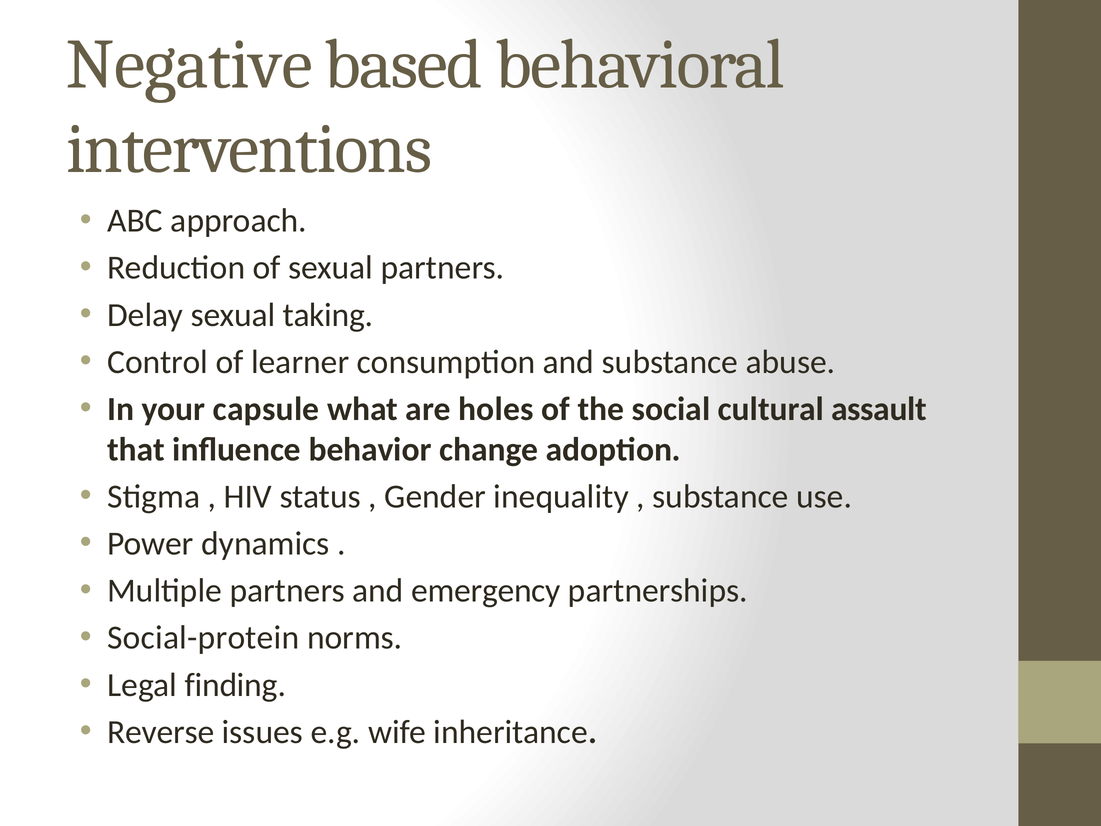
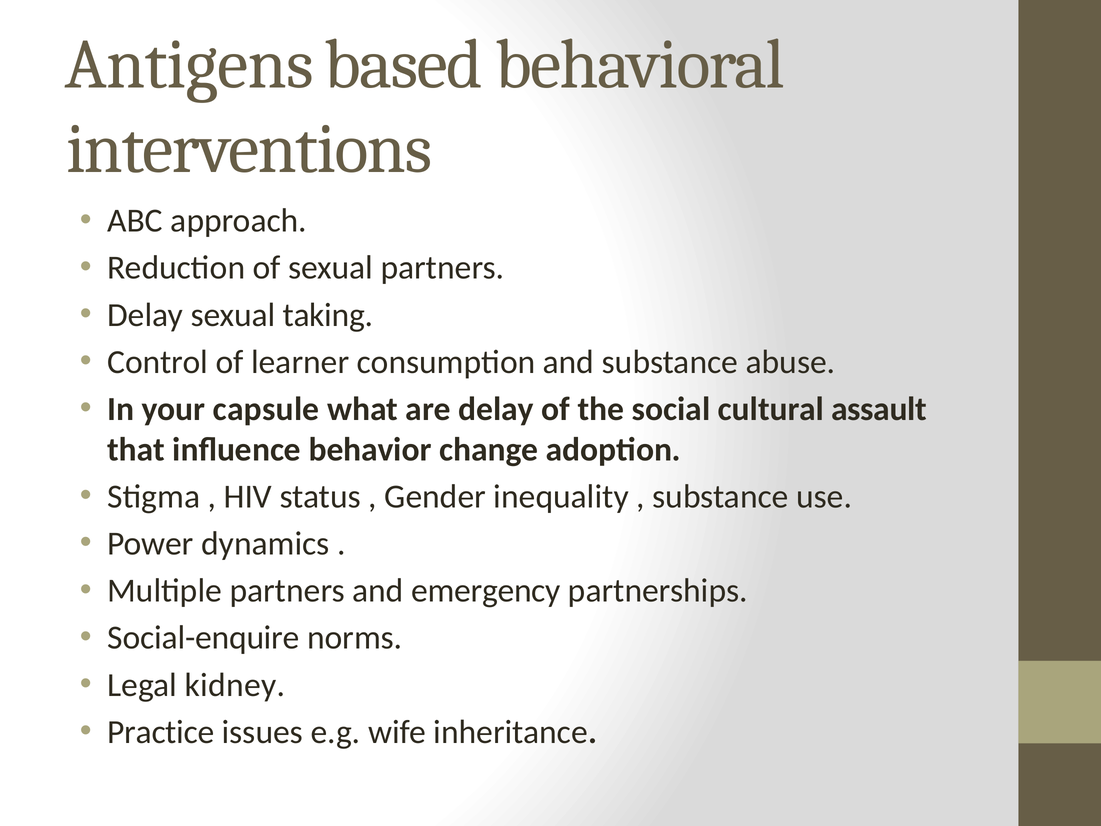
Negative: Negative -> Antigens
are holes: holes -> delay
Social-protein: Social-protein -> Social-enquire
finding: finding -> kidney
Reverse: Reverse -> Practice
